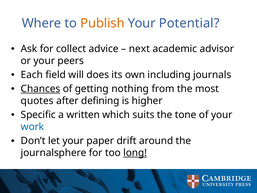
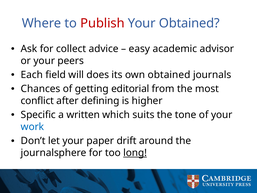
Publish colour: orange -> red
Your Potential: Potential -> Obtained
next: next -> easy
own including: including -> obtained
Chances underline: present -> none
nothing: nothing -> editorial
quotes: quotes -> conflict
